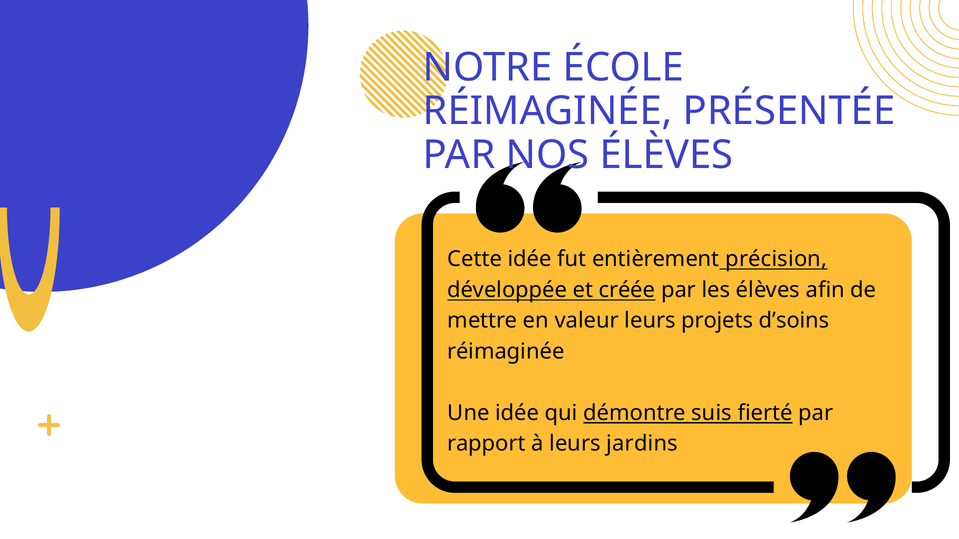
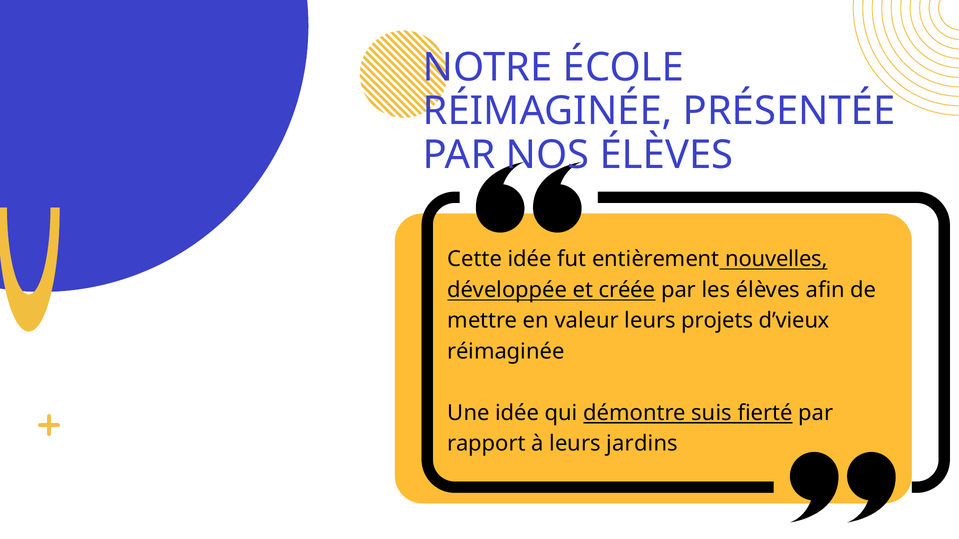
précision: précision -> nouvelles
d’soins: d’soins -> d’vieux
